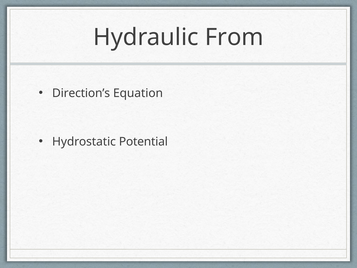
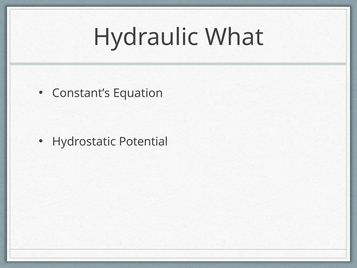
From: From -> What
Direction’s: Direction’s -> Constant’s
